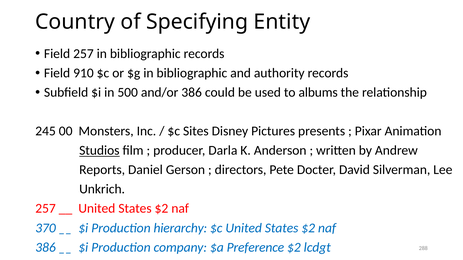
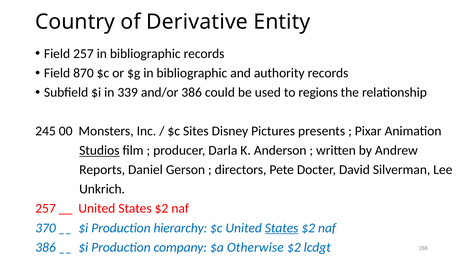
Specifying: Specifying -> Derivative
910: 910 -> 870
500: 500 -> 339
albums: albums -> regions
States at (282, 228) underline: none -> present
Preference: Preference -> Otherwise
